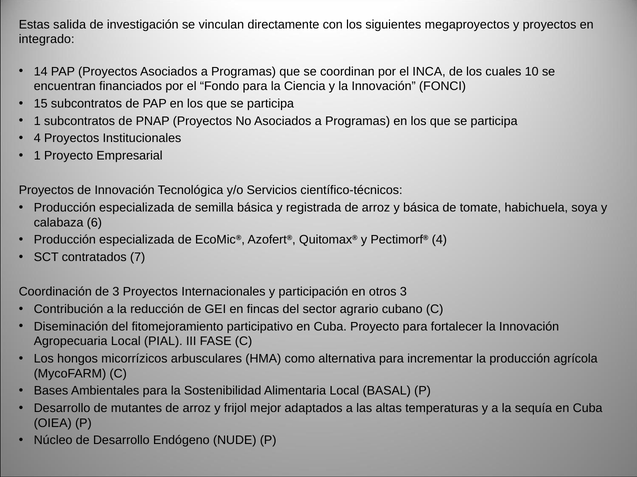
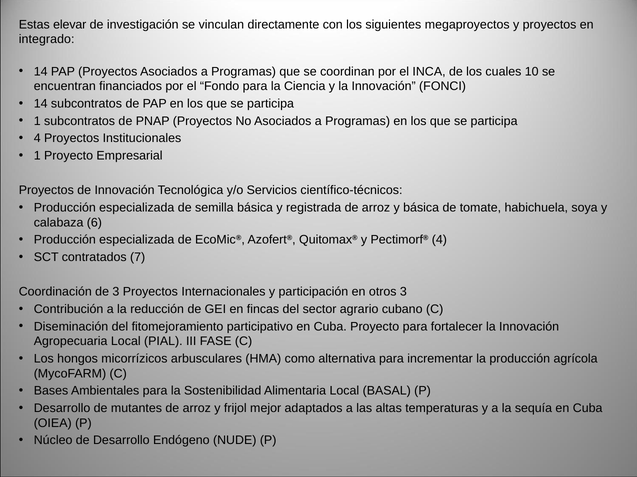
salida: salida -> elevar
15 at (41, 104): 15 -> 14
